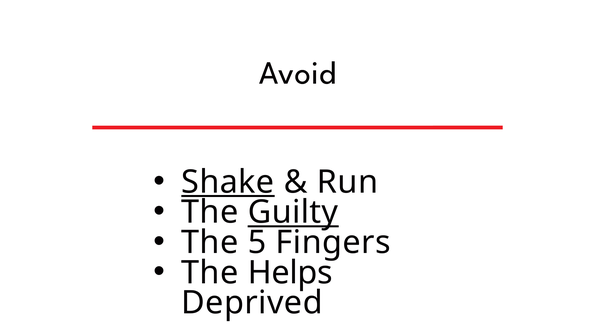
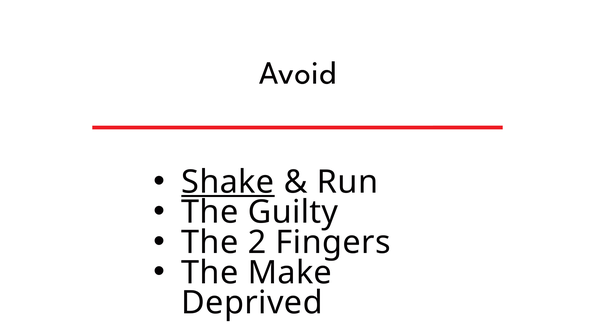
Guilty underline: present -> none
5: 5 -> 2
Helps: Helps -> Make
